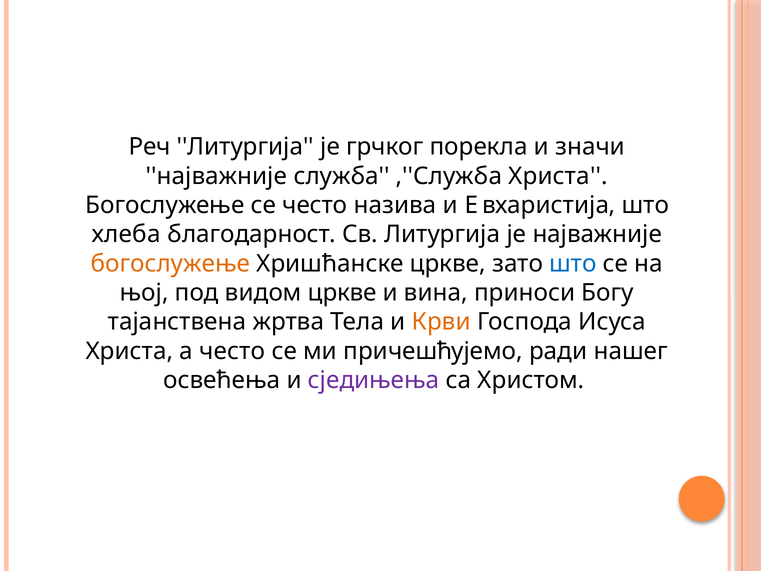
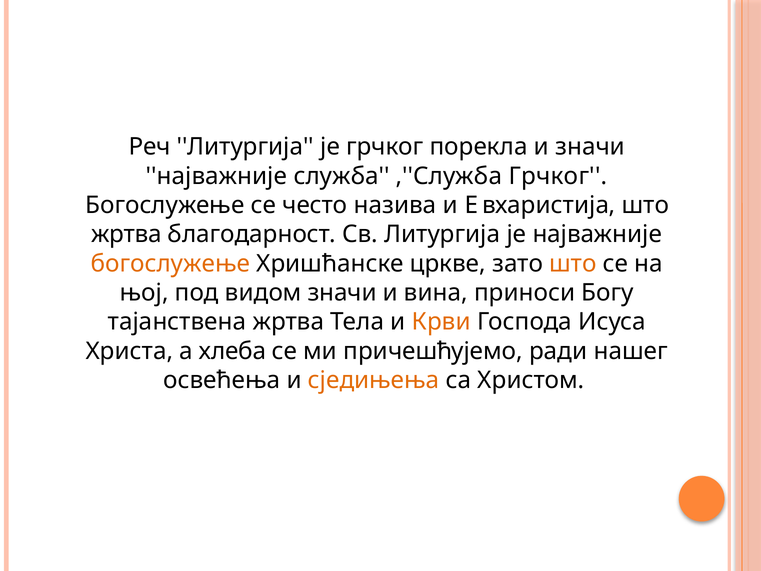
,''Служба Христа: Христа -> Грчког
хлеба at (126, 234): хлеба -> жртва
што at (573, 263) colour: blue -> orange
видом цркве: цркве -> значи
а често: често -> хлеба
сједињења colour: purple -> orange
